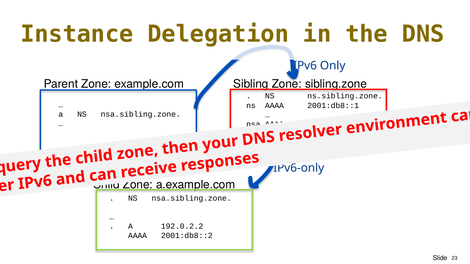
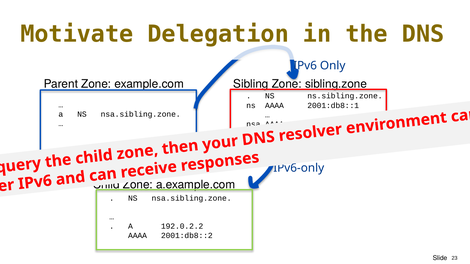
Instance: Instance -> Motivate
